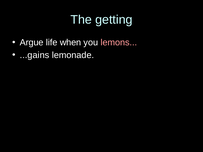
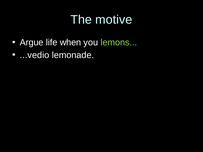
getting: getting -> motive
lemons colour: pink -> light green
...gains: ...gains -> ...vedio
